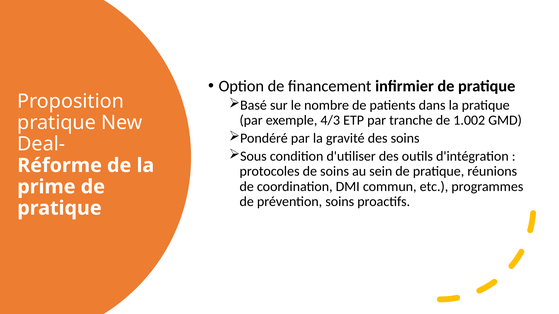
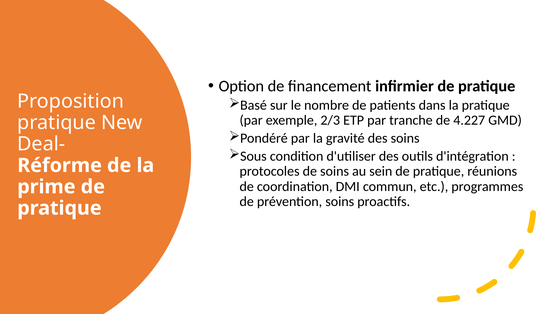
4/3: 4/3 -> 2/3
1.002: 1.002 -> 4.227
